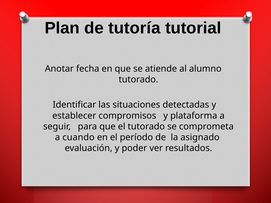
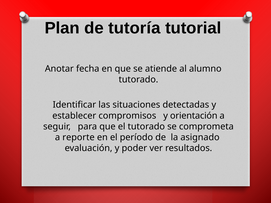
plataforma: plataforma -> orientación
cuando: cuando -> reporte
